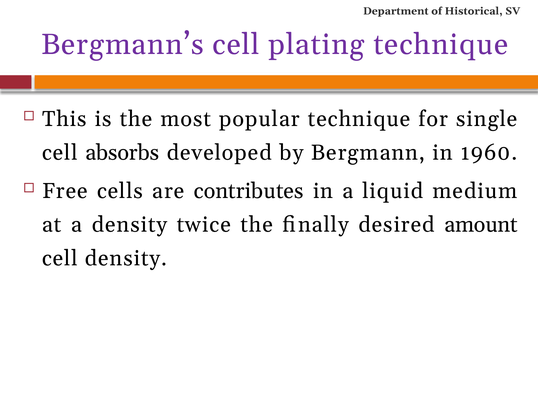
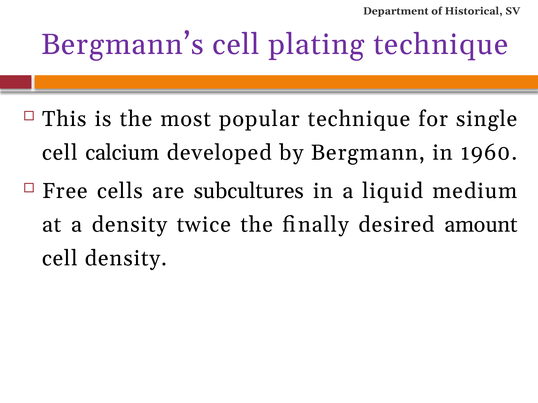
absorbs: absorbs -> calcium
contributes: contributes -> subcultures
